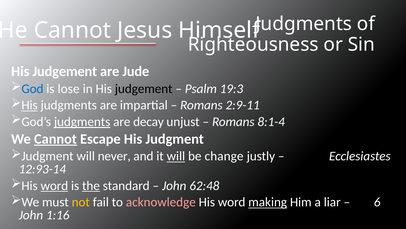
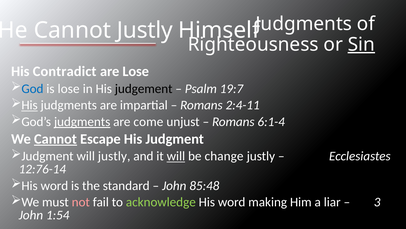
Cannot Jesus: Jesus -> Justly
Sin underline: none -> present
Judgement at (65, 71): Judgement -> Contradict
are Jude: Jude -> Lose
19:3: 19:3 -> 19:7
2:9-11: 2:9-11 -> 2:4-11
decay: decay -> come
8:1-4: 8:1-4 -> 6:1-4
will never: never -> justly
12:93-14: 12:93-14 -> 12:76-14
word at (54, 185) underline: present -> none
the underline: present -> none
62:48: 62:48 -> 85:48
not colour: yellow -> pink
acknowledge colour: pink -> light green
making underline: present -> none
6: 6 -> 3
1:16: 1:16 -> 1:54
